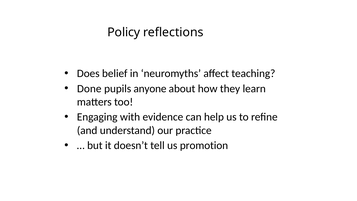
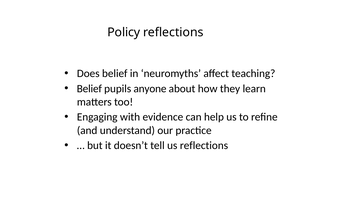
Done at (89, 89): Done -> Belief
us promotion: promotion -> reflections
